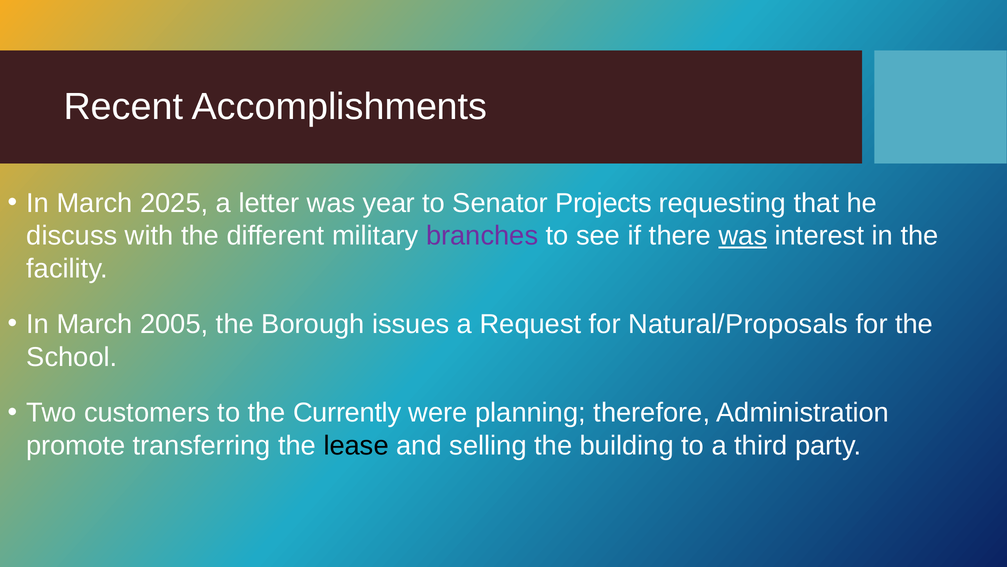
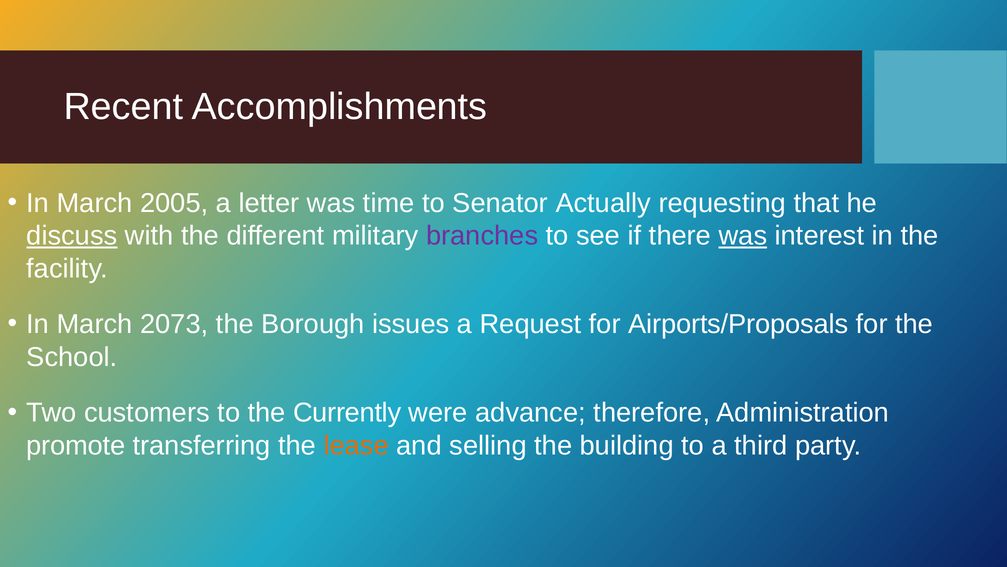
2025: 2025 -> 2005
year: year -> time
Projects: Projects -> Actually
discuss underline: none -> present
2005: 2005 -> 2073
Natural/Proposals: Natural/Proposals -> Airports/Proposals
planning: planning -> advance
lease colour: black -> orange
